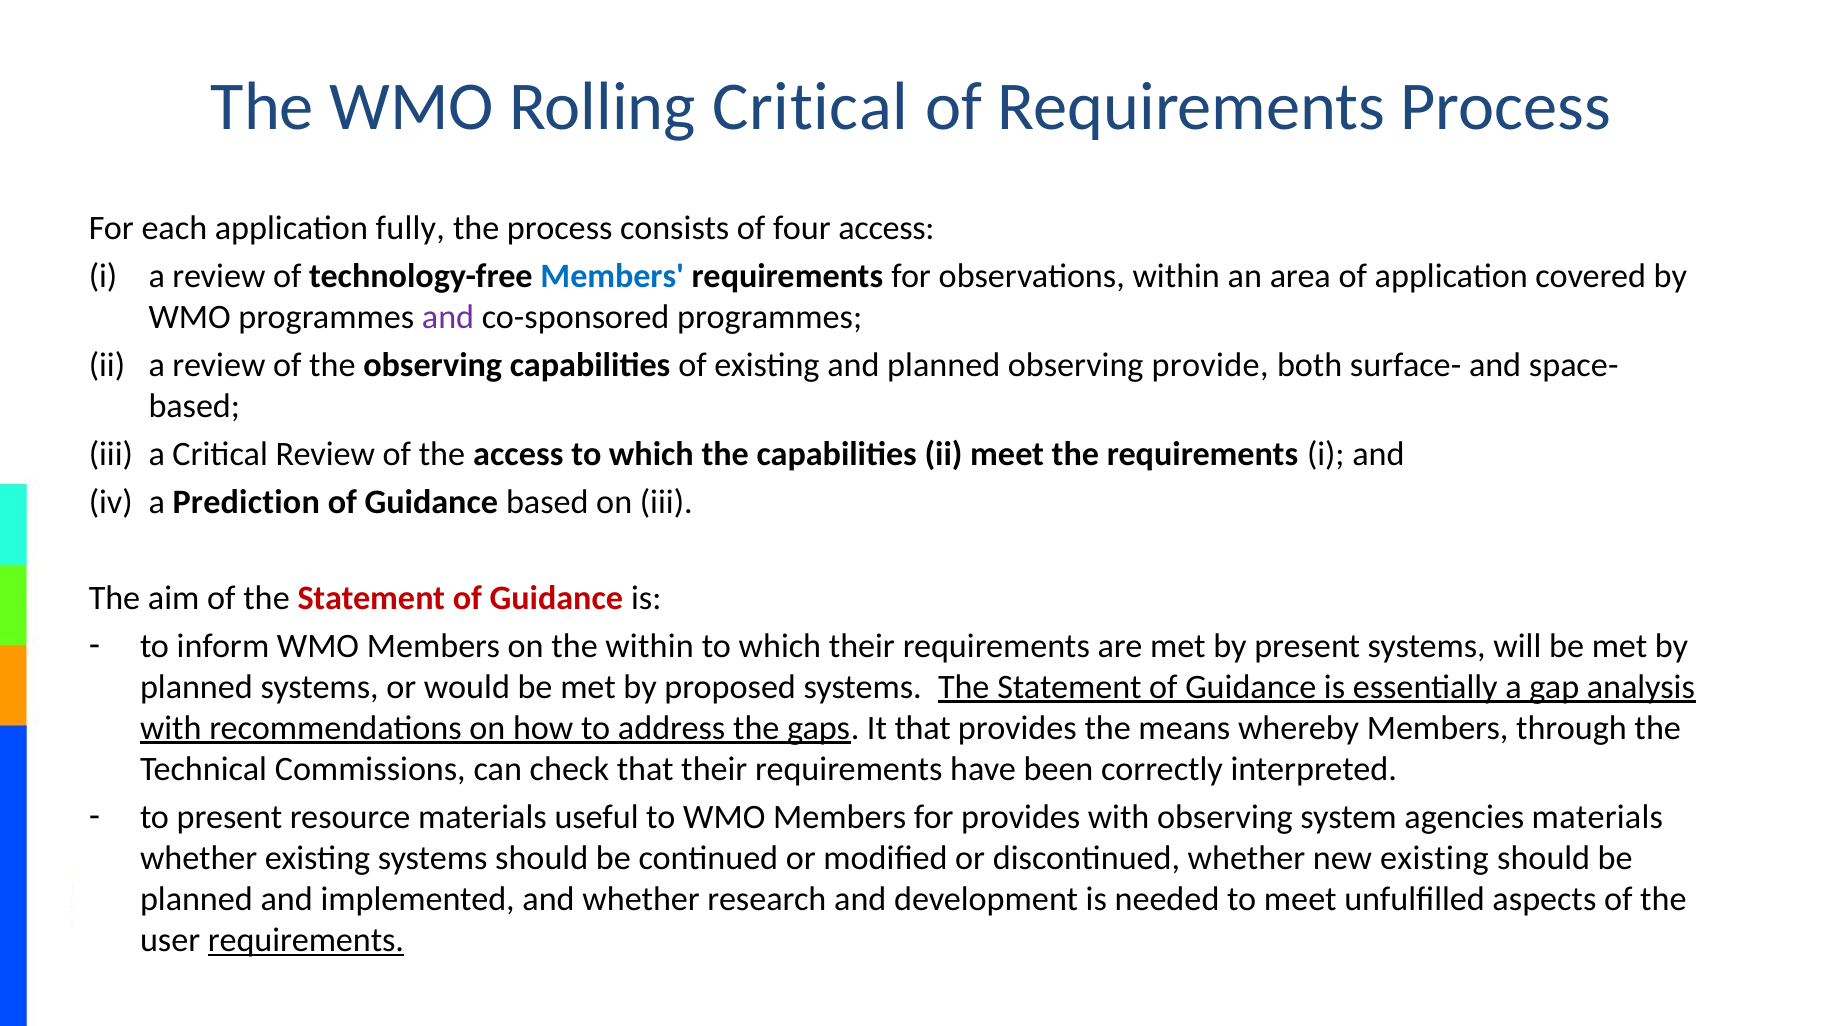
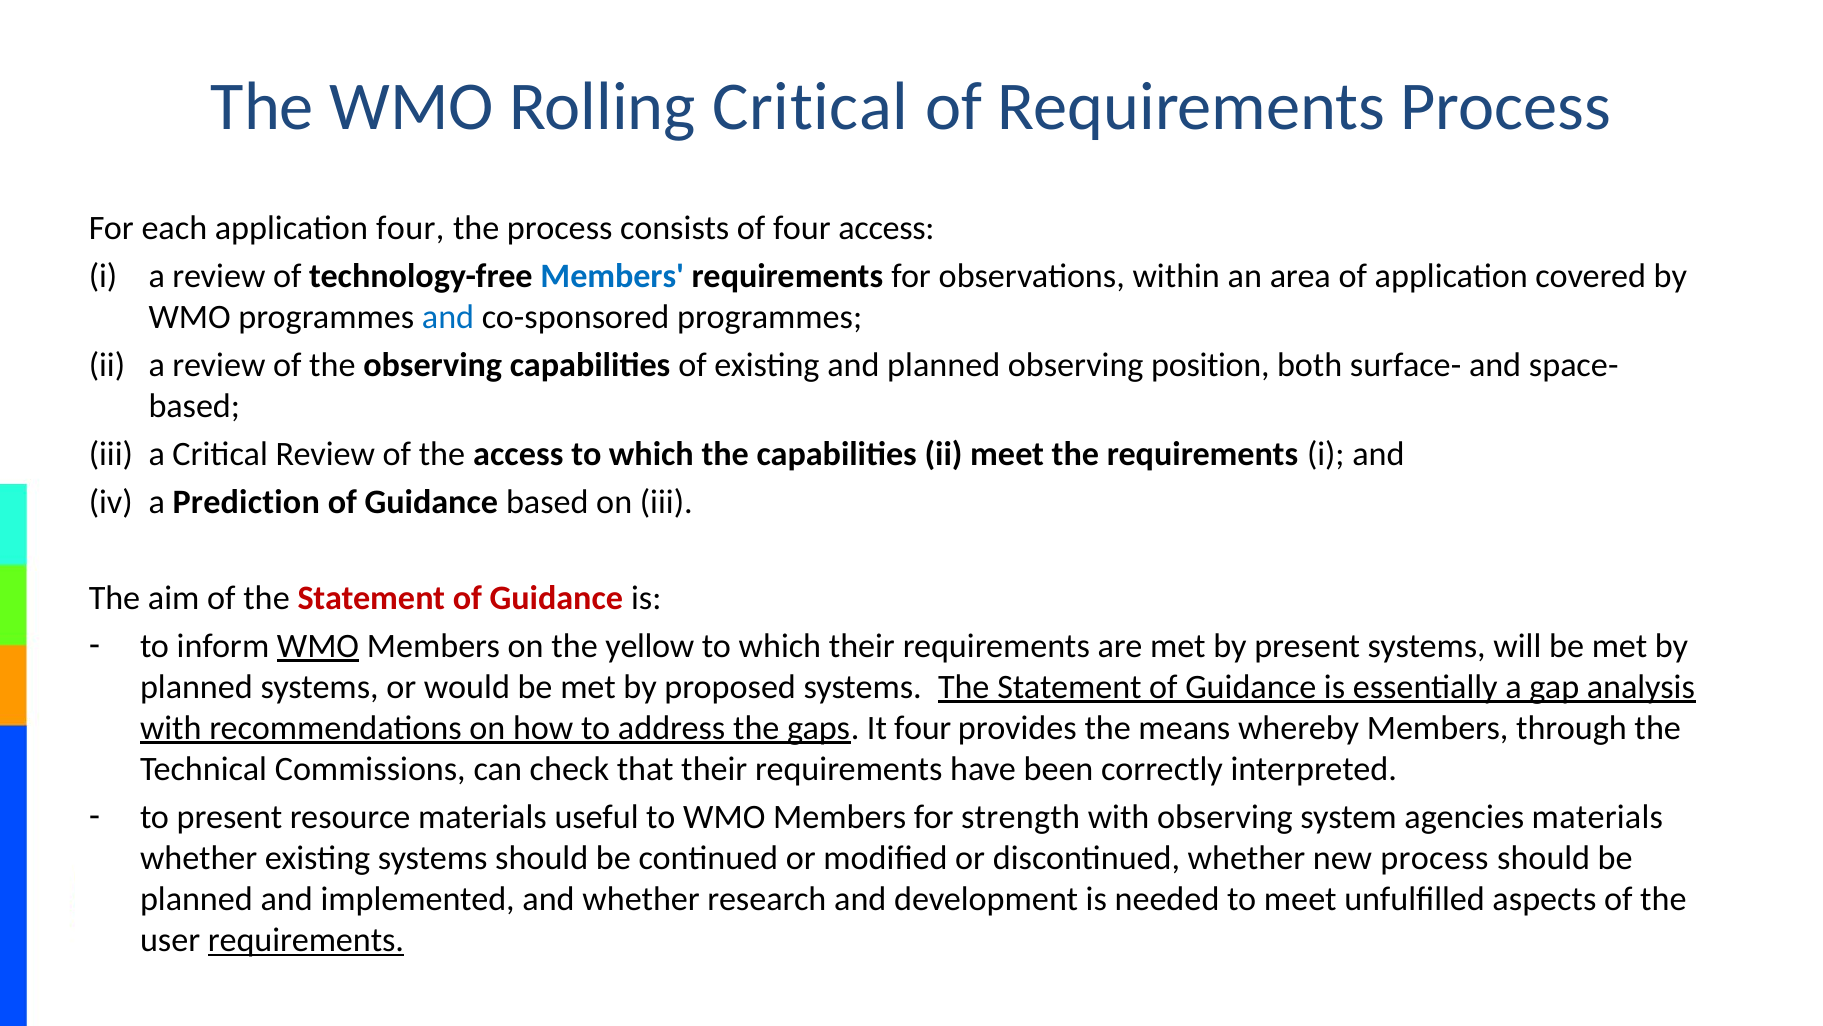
application fully: fully -> four
and at (448, 317) colour: purple -> blue
provide: provide -> position
WMO at (318, 645) underline: none -> present
the within: within -> yellow
It that: that -> four
for provides: provides -> strength
new existing: existing -> process
